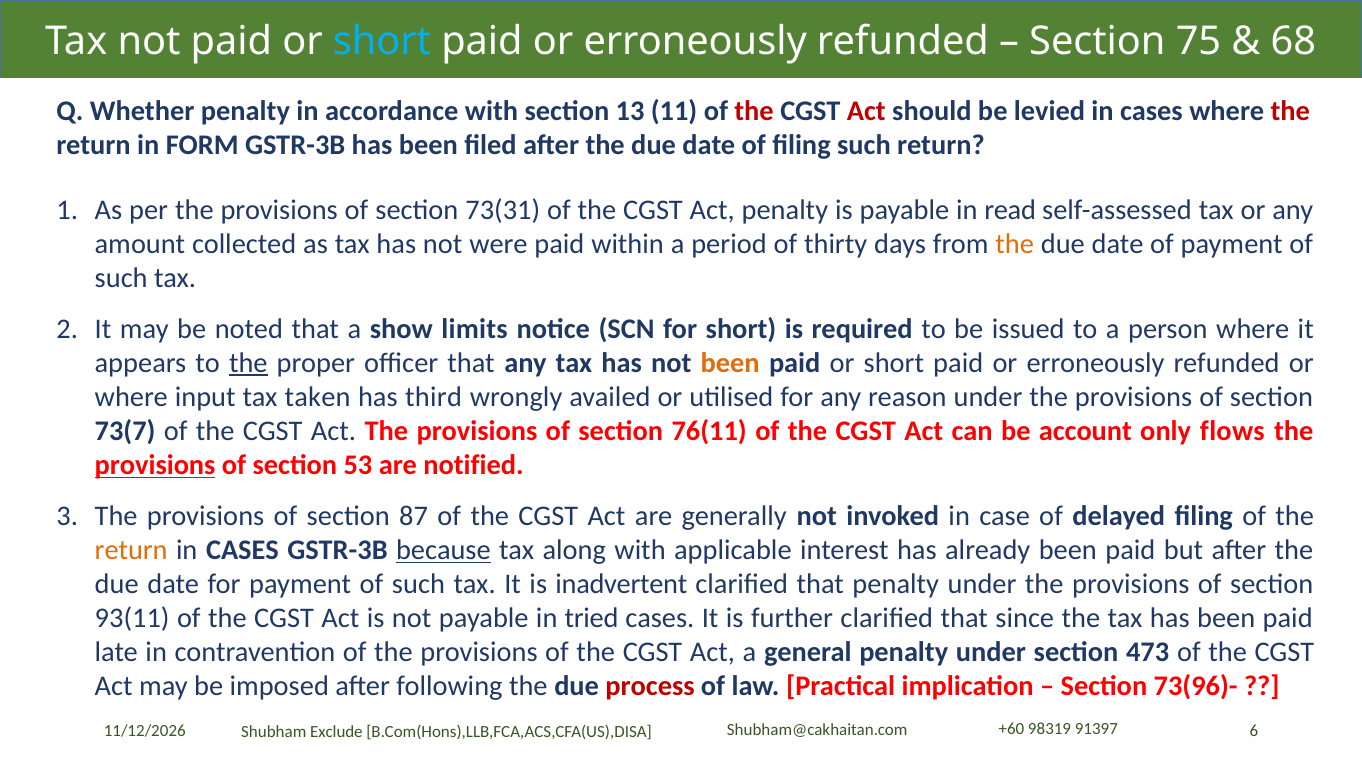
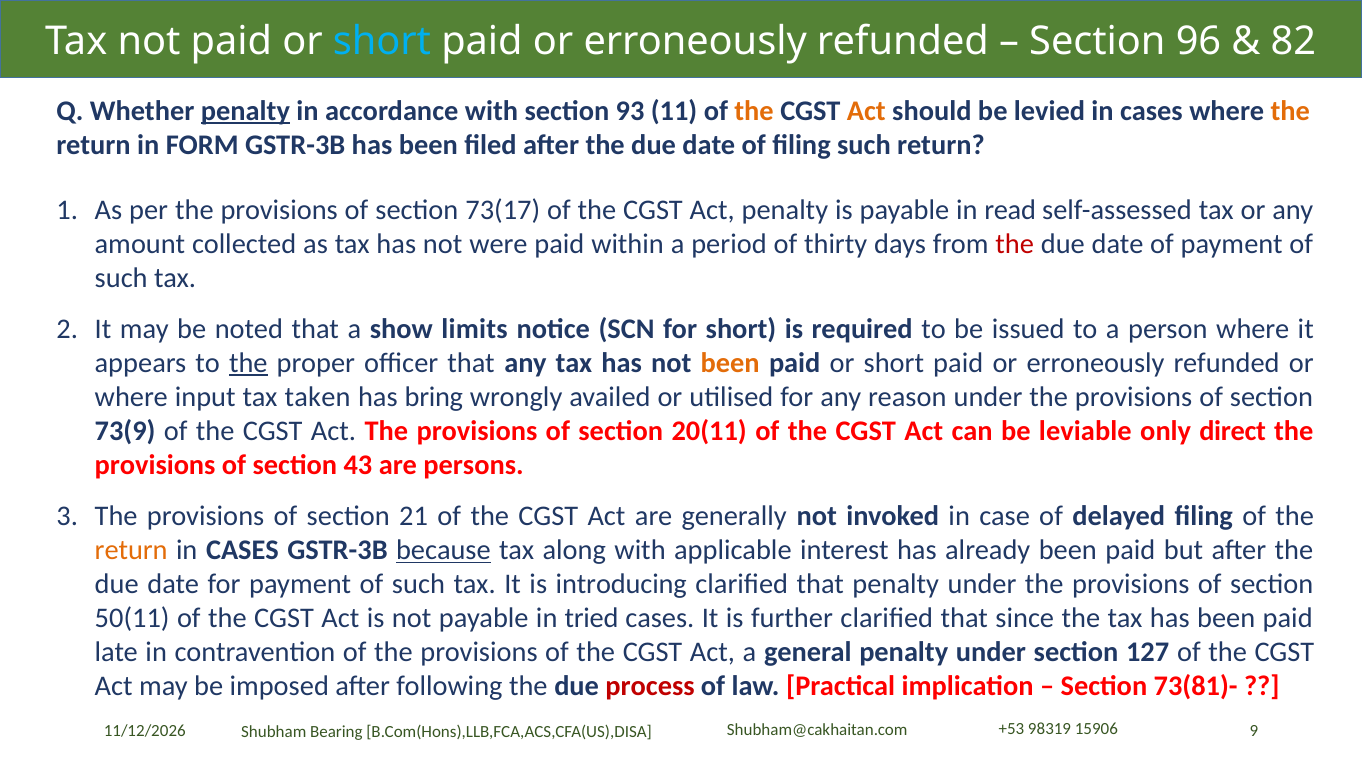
75: 75 -> 96
68: 68 -> 82
penalty at (245, 111) underline: none -> present
13: 13 -> 93
the at (754, 111) colour: red -> orange
Act at (866, 111) colour: red -> orange
the at (1290, 111) colour: red -> orange
73(31: 73(31 -> 73(17
the at (1015, 244) colour: orange -> red
third: third -> bring
73(7: 73(7 -> 73(9
76(11: 76(11 -> 20(11
account: account -> leviable
flows: flows -> direct
provisions at (155, 465) underline: present -> none
53: 53 -> 43
notified: notified -> persons
87: 87 -> 21
inadvertent: inadvertent -> introducing
93(11: 93(11 -> 50(11
473: 473 -> 127
73(96)-: 73(96)- -> 73(81)-
+60: +60 -> +53
91397: 91397 -> 15906
Exclude: Exclude -> Bearing
6: 6 -> 9
